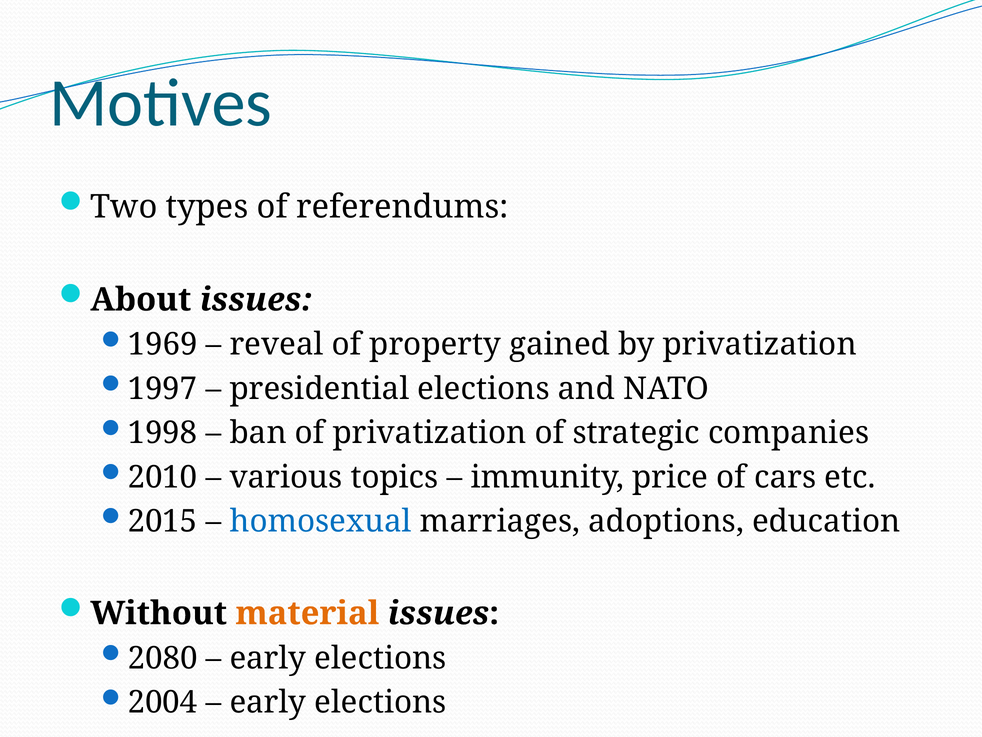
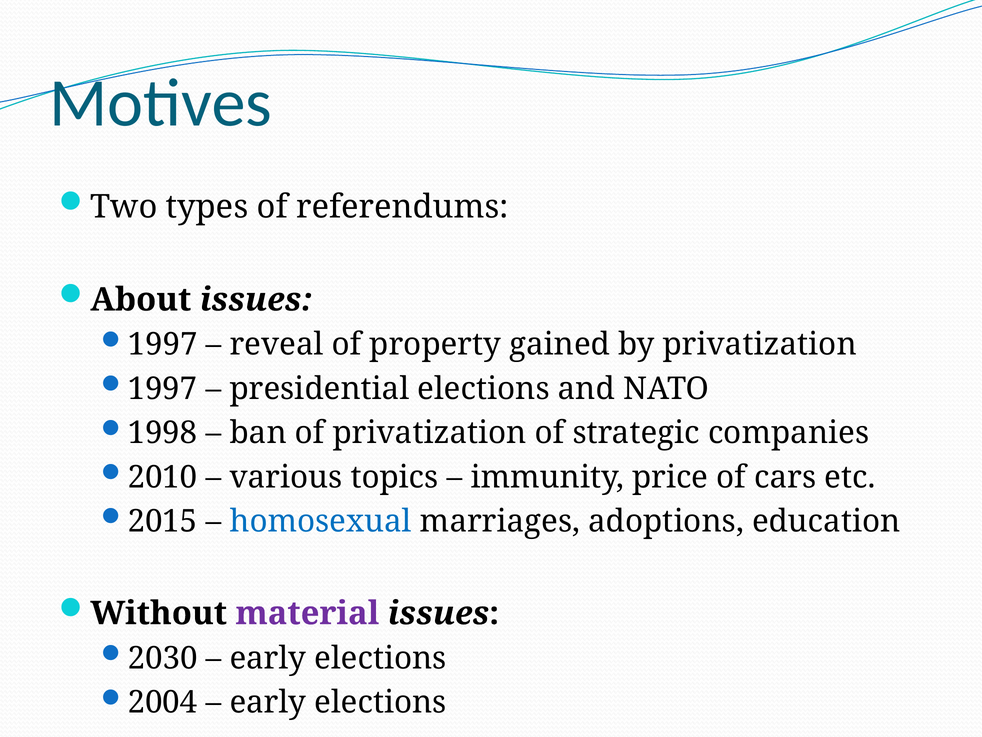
1969 at (163, 344): 1969 -> 1997
material colour: orange -> purple
2080: 2080 -> 2030
